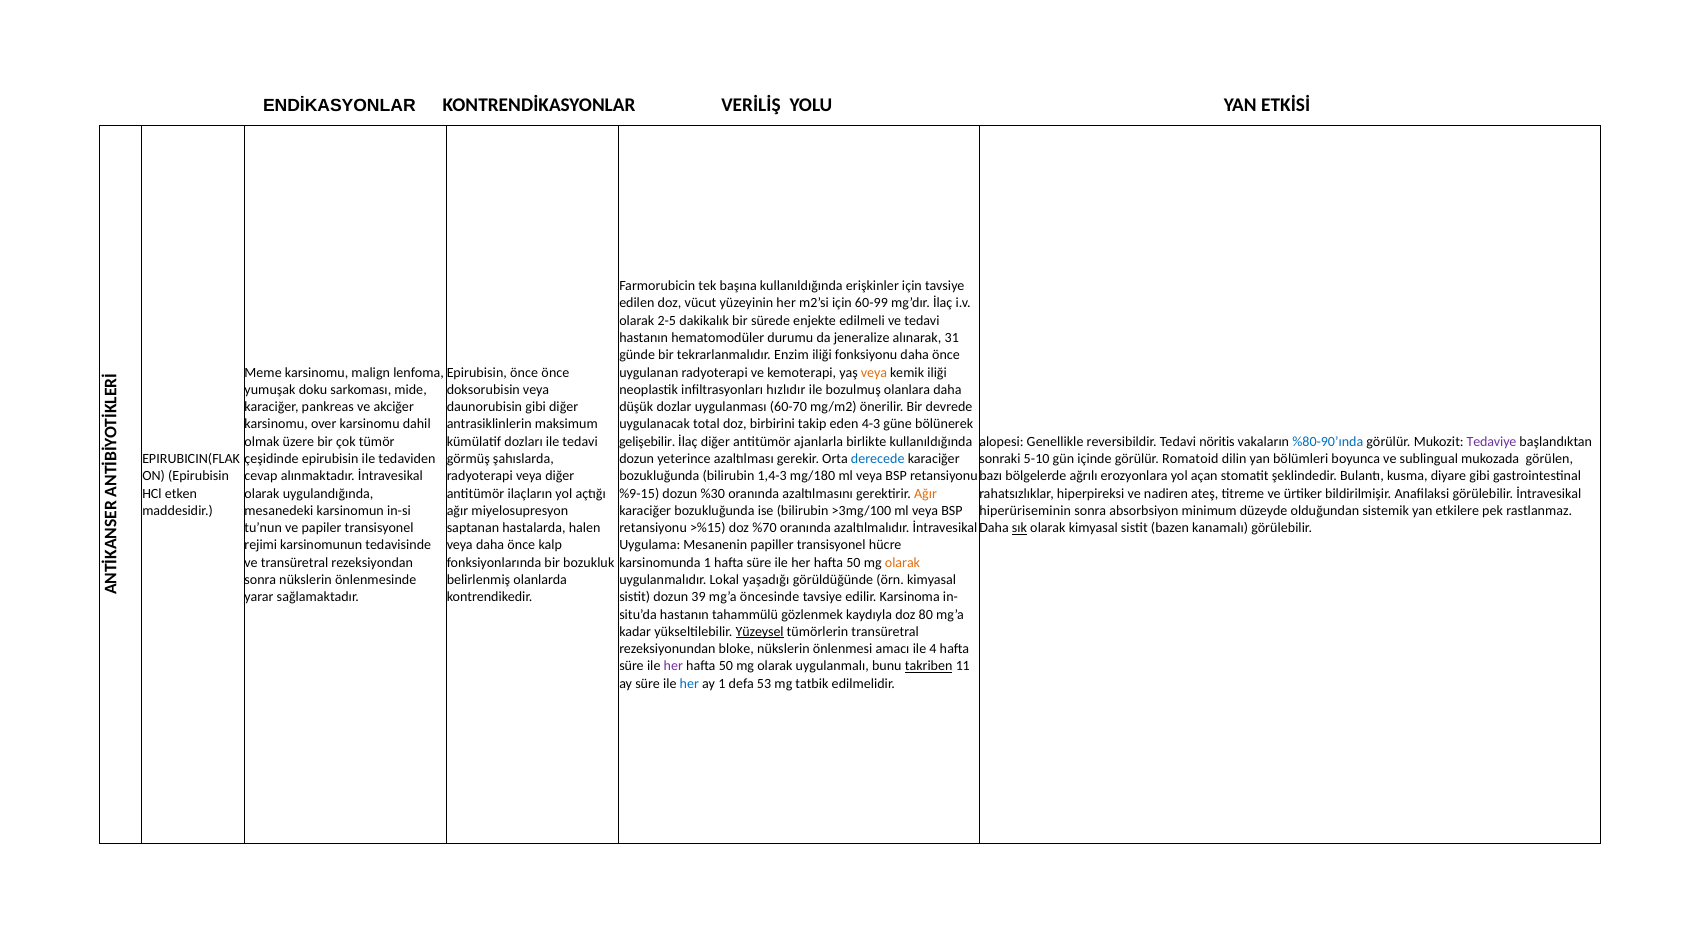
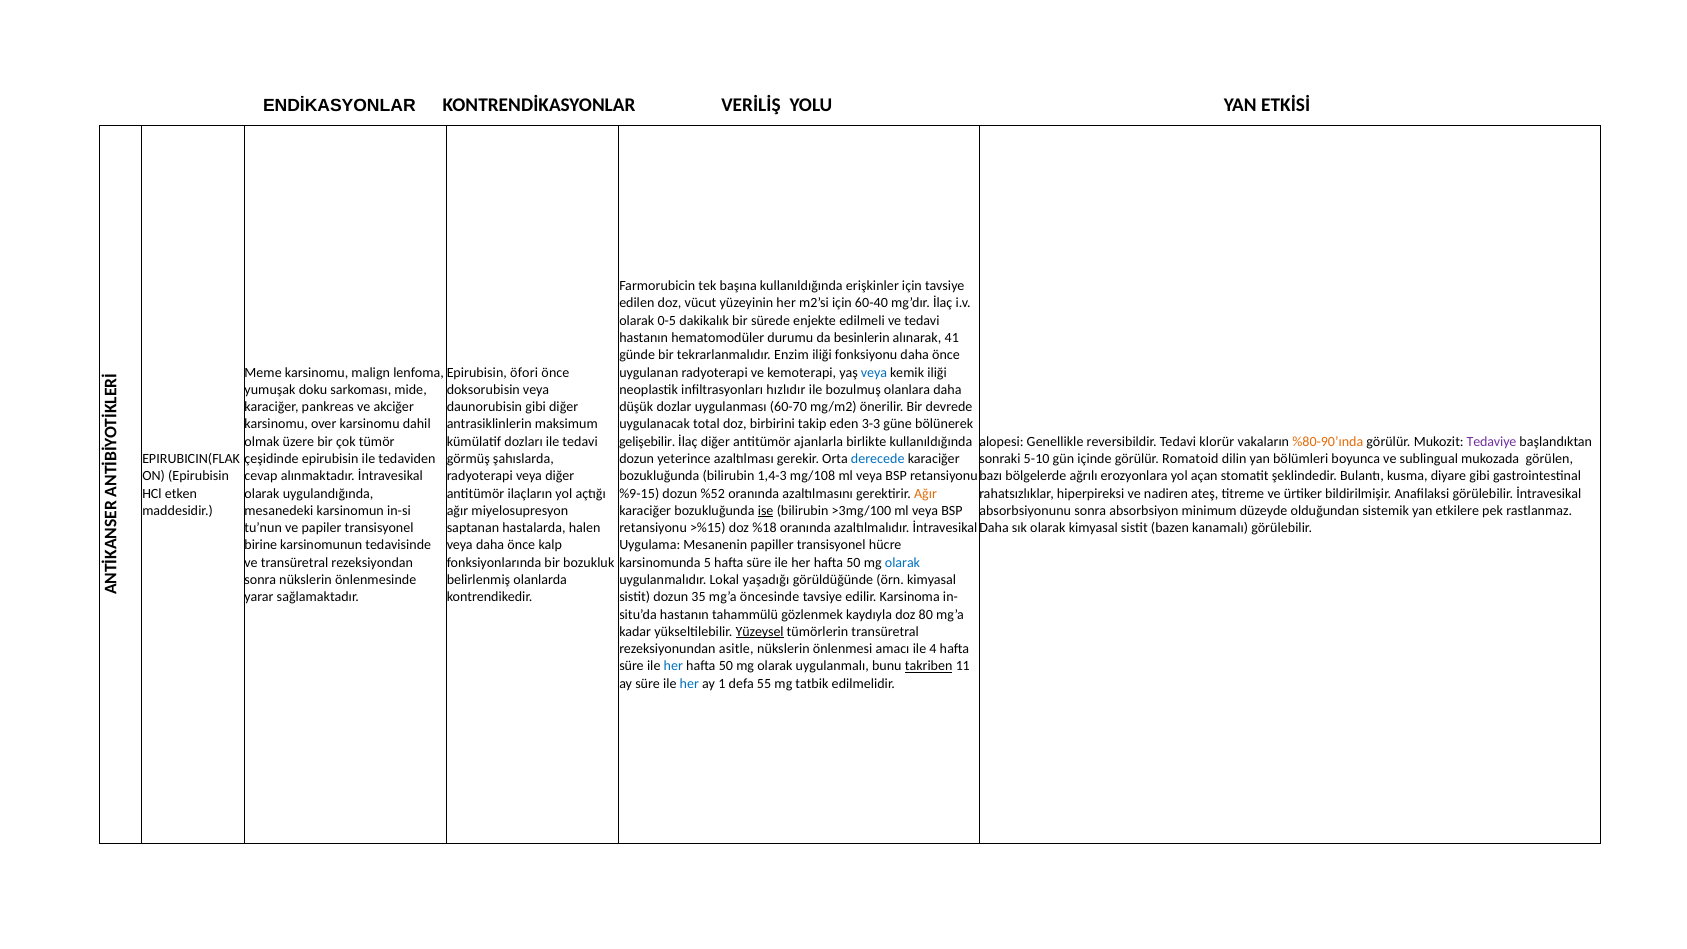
60-99: 60-99 -> 60-40
2-5: 2-5 -> 0-5
jeneralize: jeneralize -> besinlerin
31: 31 -> 41
Epirubisin önce: önce -> öfori
veya at (874, 372) colour: orange -> blue
4-3: 4-3 -> 3-3
nöritis: nöritis -> klorür
%80-90’ında colour: blue -> orange
mg/180: mg/180 -> mg/108
%30: %30 -> %52
ise underline: none -> present
hiperüriseminin: hiperüriseminin -> absorbsiyonunu
%70: %70 -> %18
sık underline: present -> none
rejimi: rejimi -> birine
karsinomunda 1: 1 -> 5
olarak at (903, 563) colour: orange -> blue
39: 39 -> 35
bloke: bloke -> asitle
her at (673, 666) colour: purple -> blue
53: 53 -> 55
